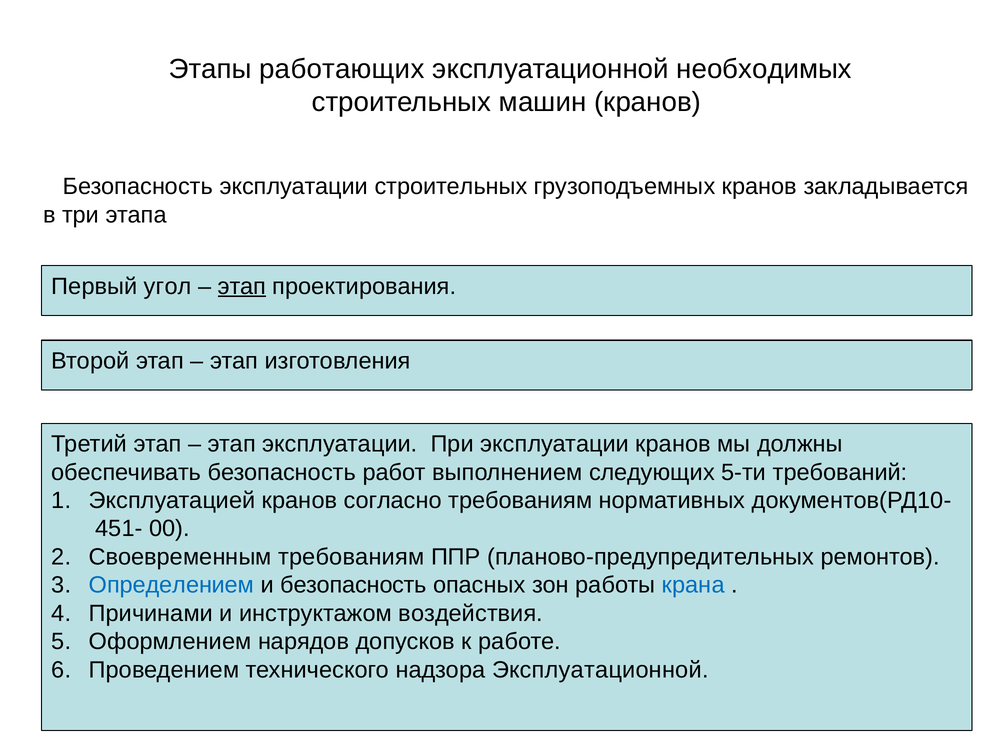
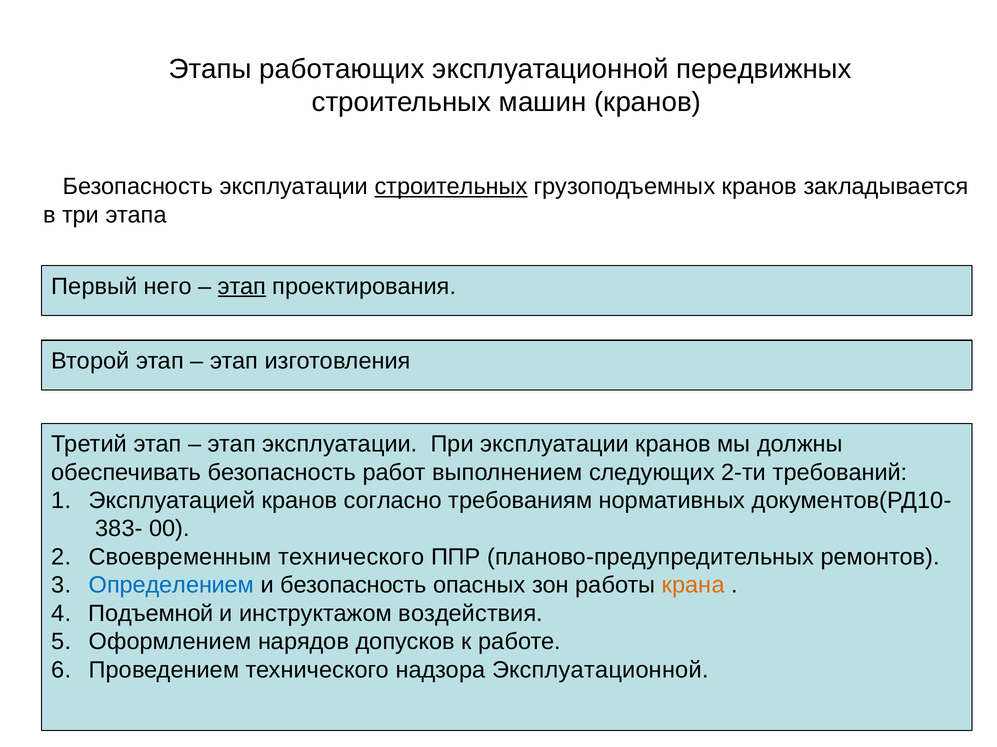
необходимых: необходимых -> передвижных
строительных at (451, 187) underline: none -> present
угол: угол -> него
5-ти: 5-ти -> 2-ти
451-: 451- -> 383-
Своевременным требованиям: требованиям -> технического
крана colour: blue -> orange
Причинами: Причинами -> Подъемной
